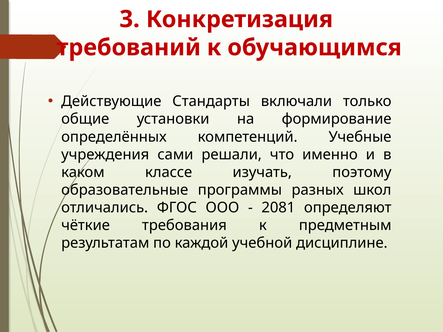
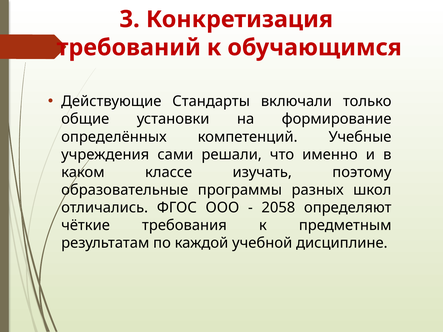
2081: 2081 -> 2058
